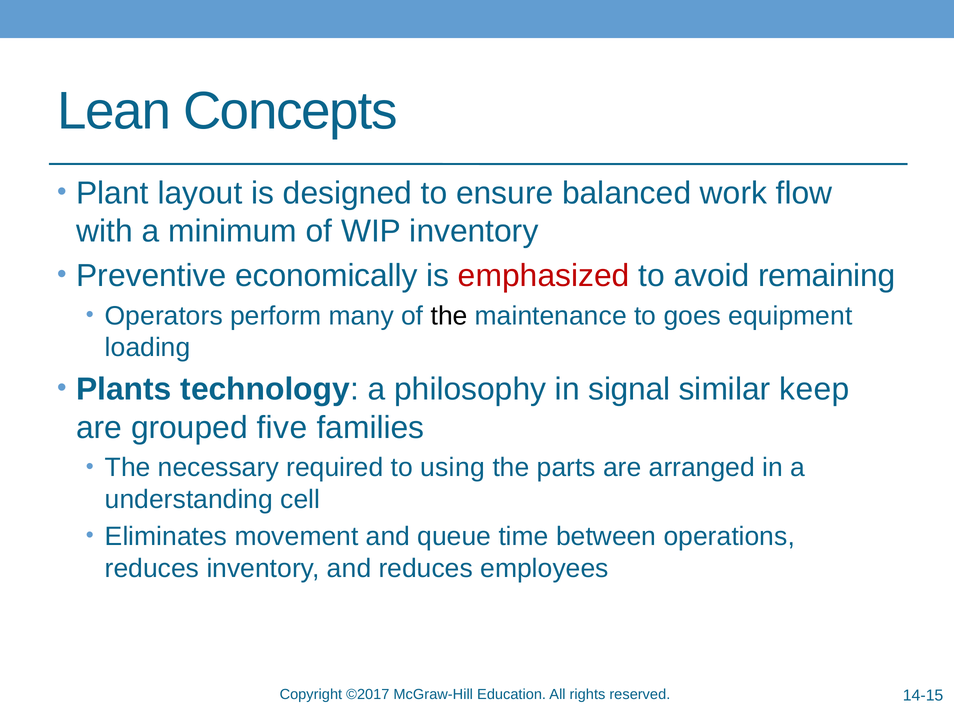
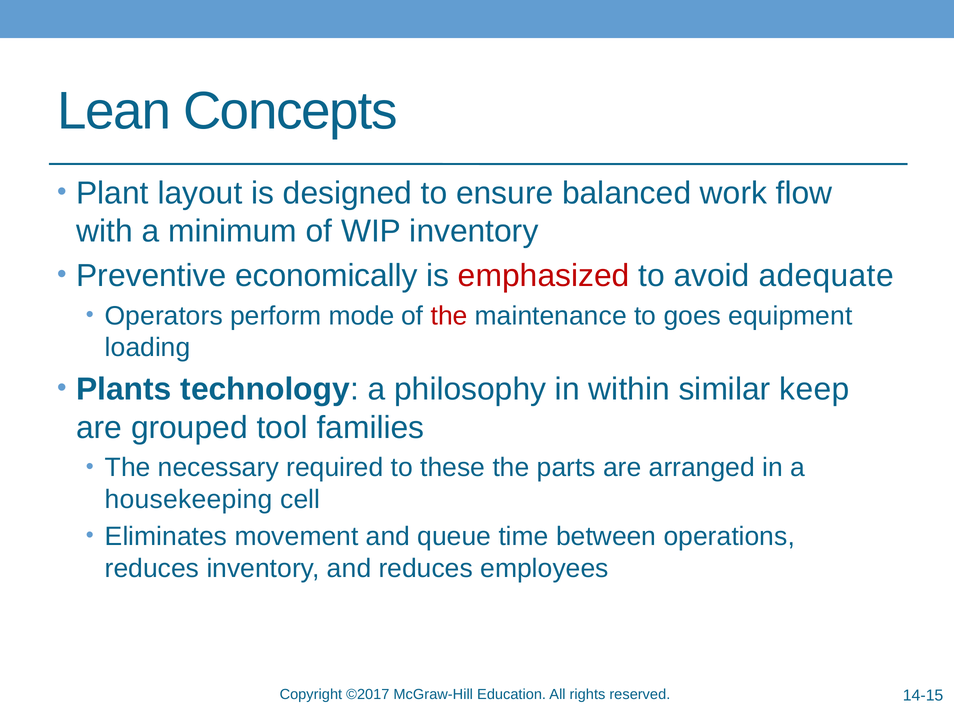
remaining: remaining -> adequate
many: many -> mode
the at (449, 316) colour: black -> red
signal: signal -> within
five: five -> tool
using: using -> these
understanding: understanding -> housekeeping
